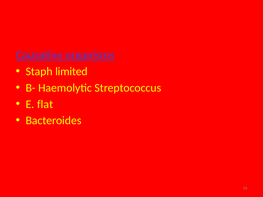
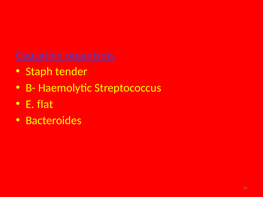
limited: limited -> tender
